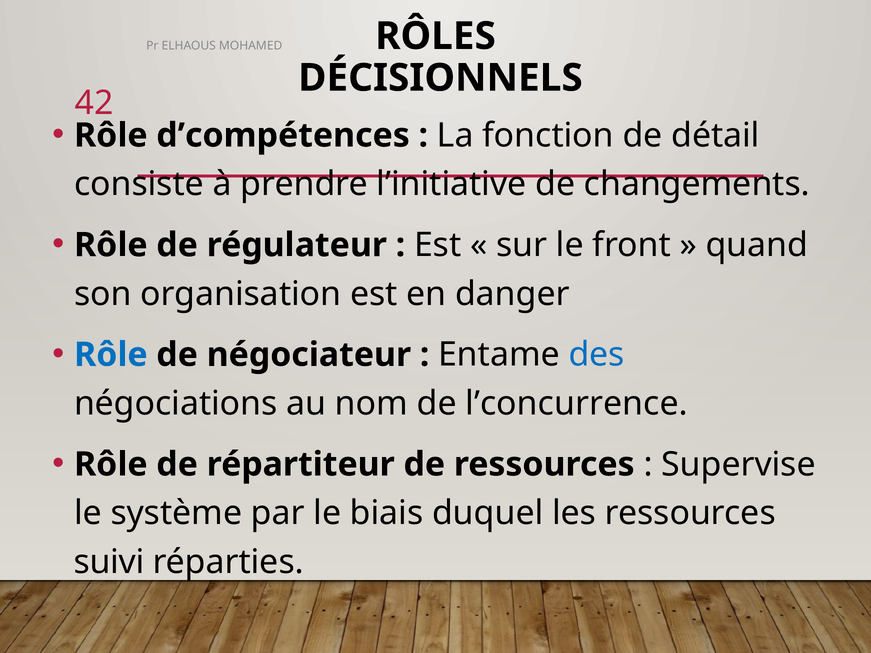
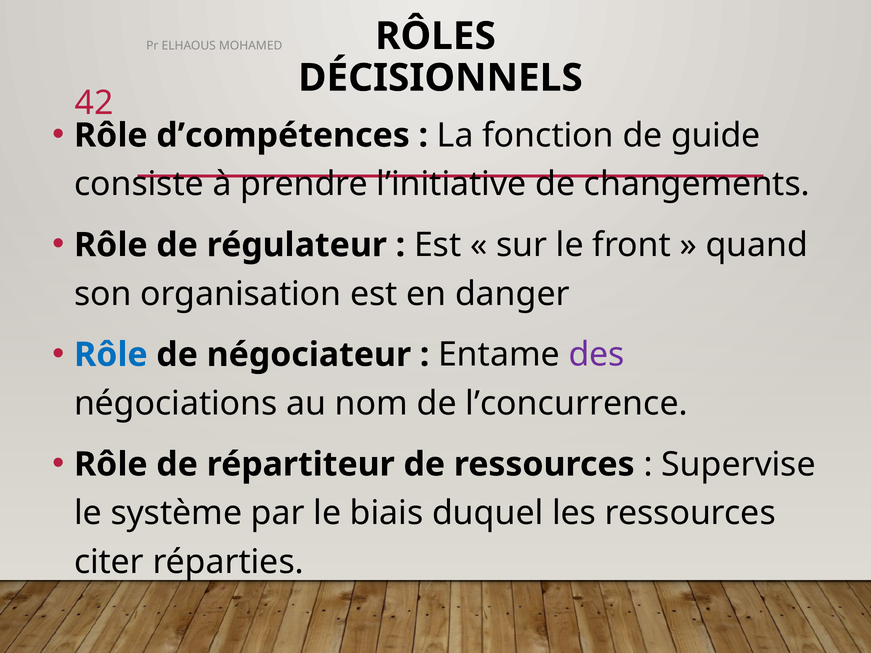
détail: détail -> guide
des colour: blue -> purple
suivi: suivi -> citer
